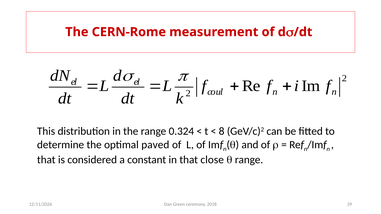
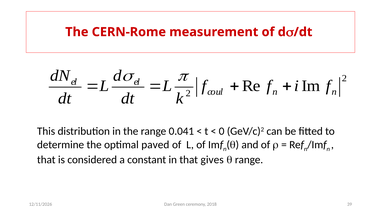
0.324: 0.324 -> 0.041
8: 8 -> 0
close: close -> gives
